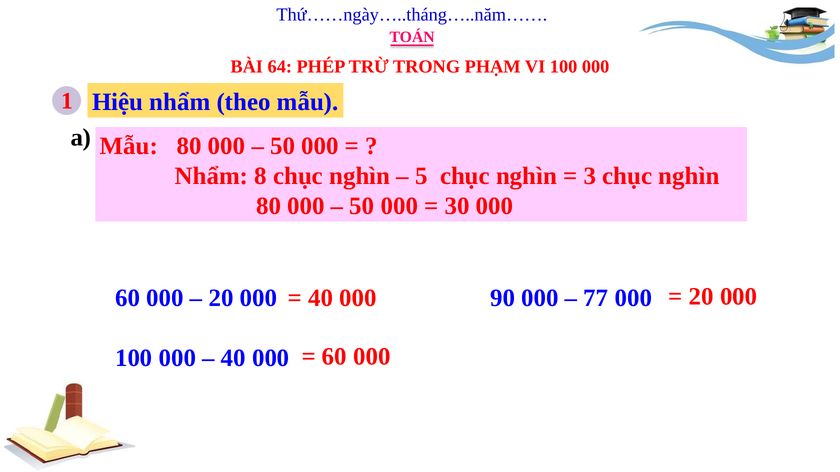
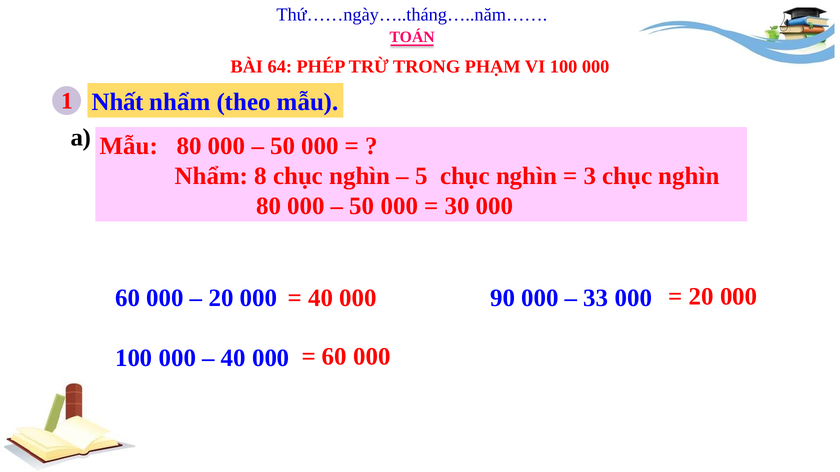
Hiệu: Hiệu -> Nhất
77: 77 -> 33
